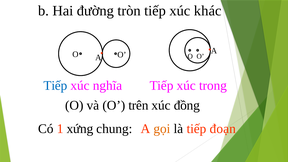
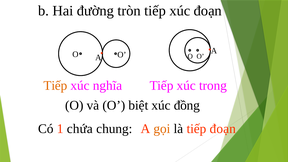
xúc khác: khác -> đoạn
Tiếp at (55, 85) colour: blue -> orange
trên: trên -> biệt
xứng: xứng -> chứa
